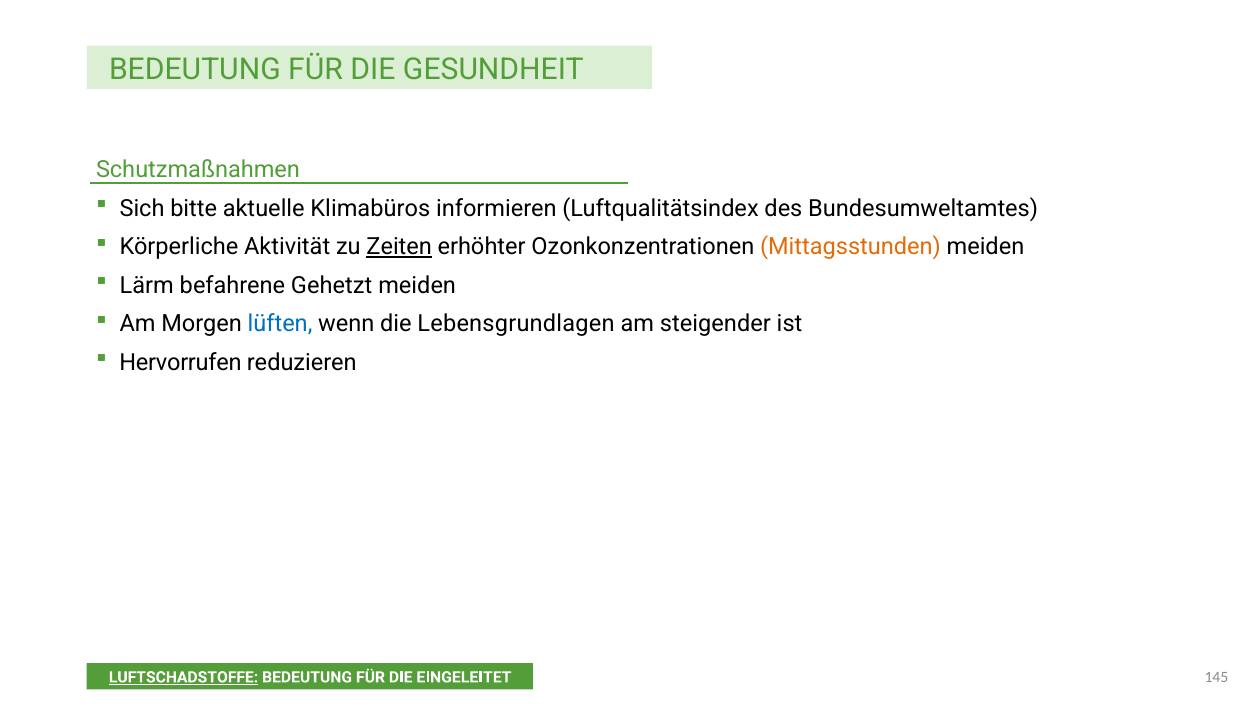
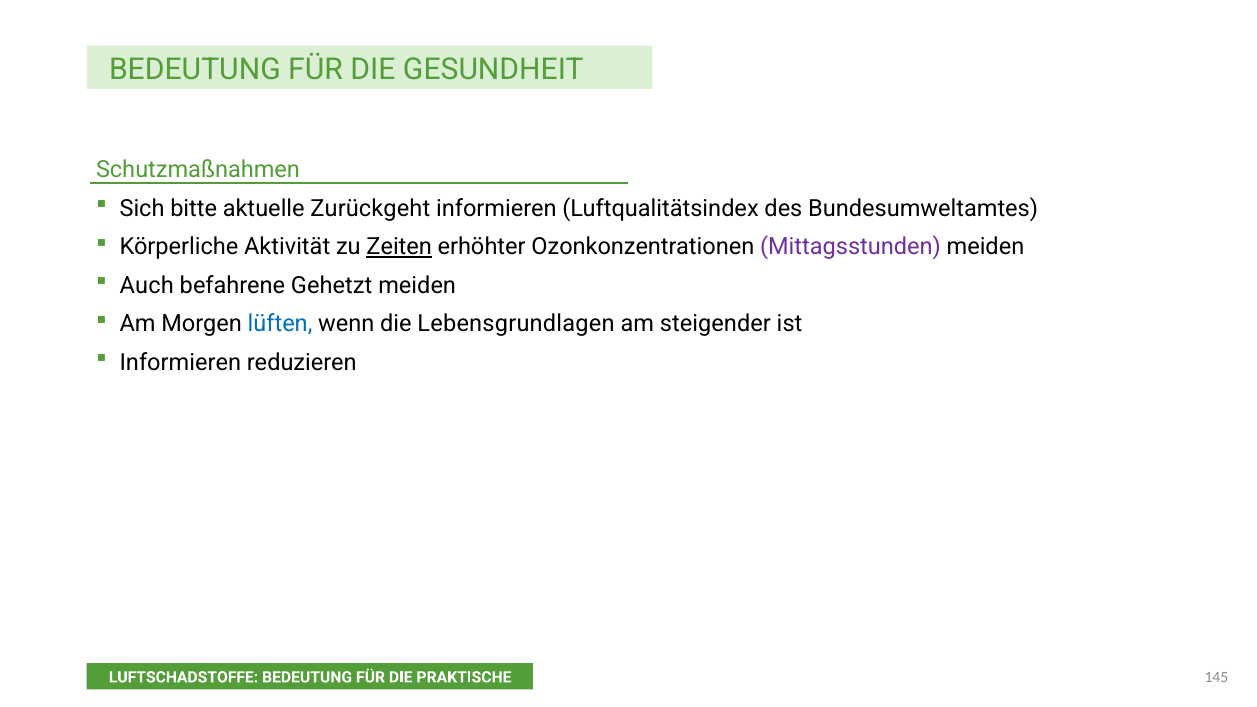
Klimabüros: Klimabüros -> Zurückgeht
Mittagsstunden colour: orange -> purple
Lärm: Lärm -> Auch
Hervorrufen at (180, 363): Hervorrufen -> Informieren
LUFTSCHADSTOFFE underline: present -> none
EINGELEITET: EINGELEITET -> PRAKTISCHE
